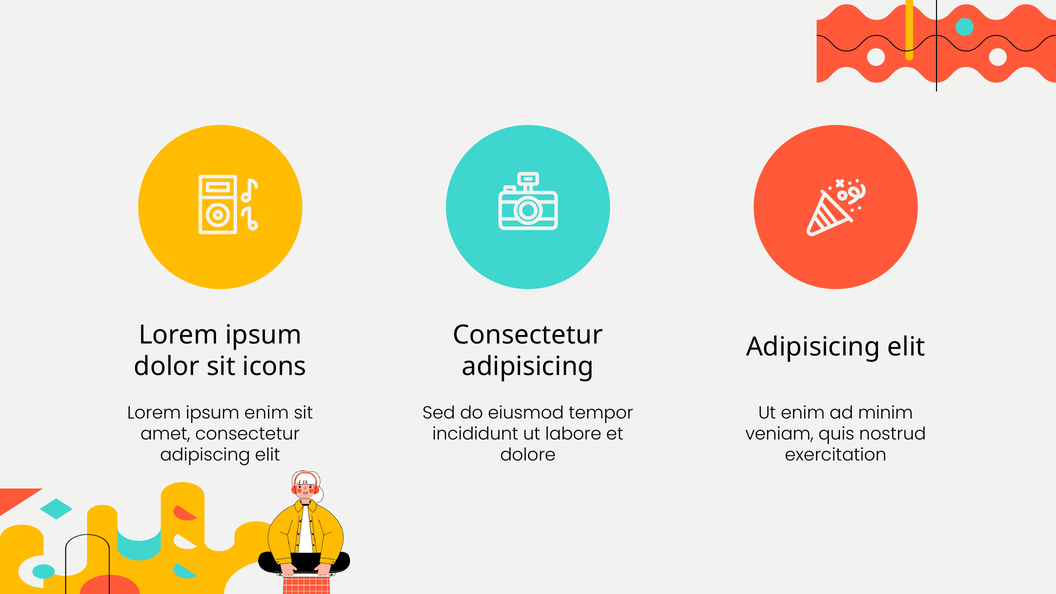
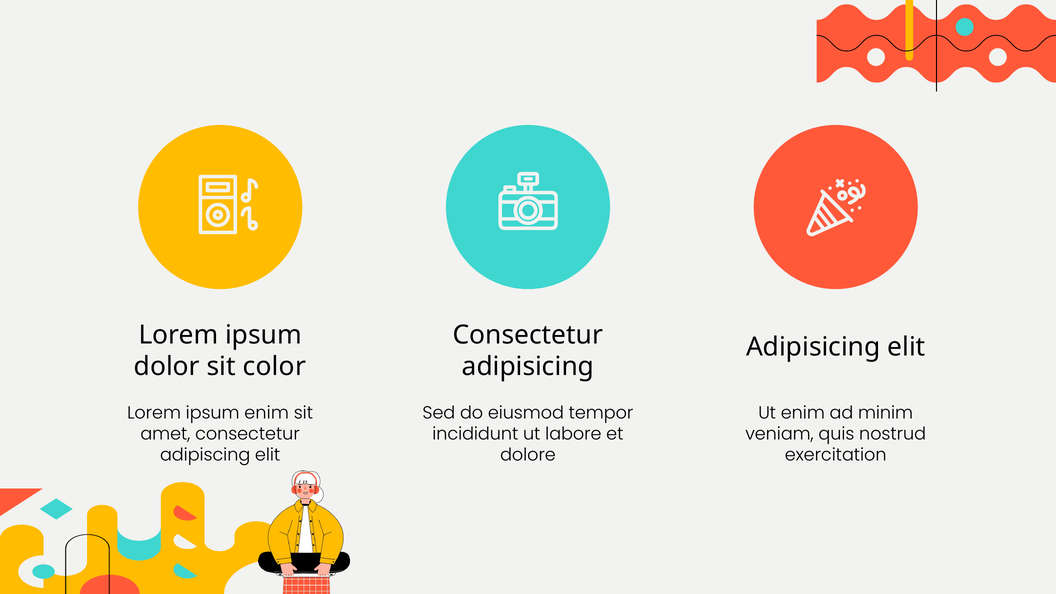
icons: icons -> color
